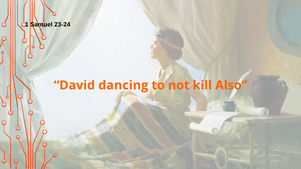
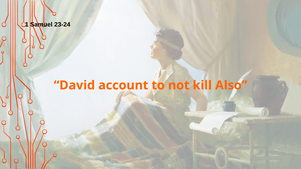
dancing: dancing -> account
